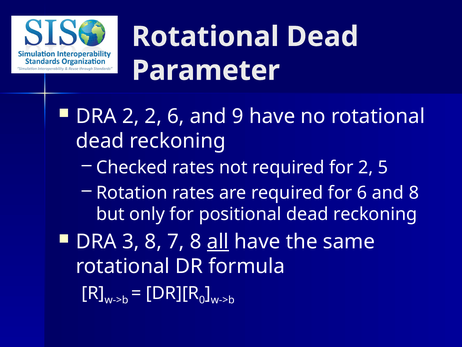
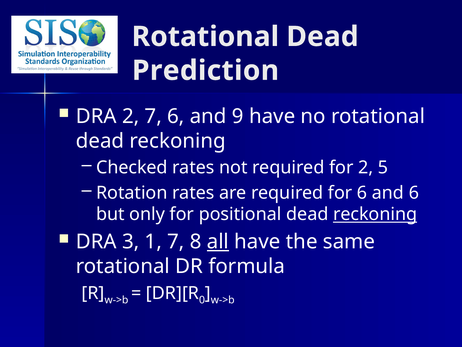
Parameter: Parameter -> Prediction
2 2: 2 -> 7
and 8: 8 -> 6
reckoning at (375, 214) underline: none -> present
3 8: 8 -> 1
